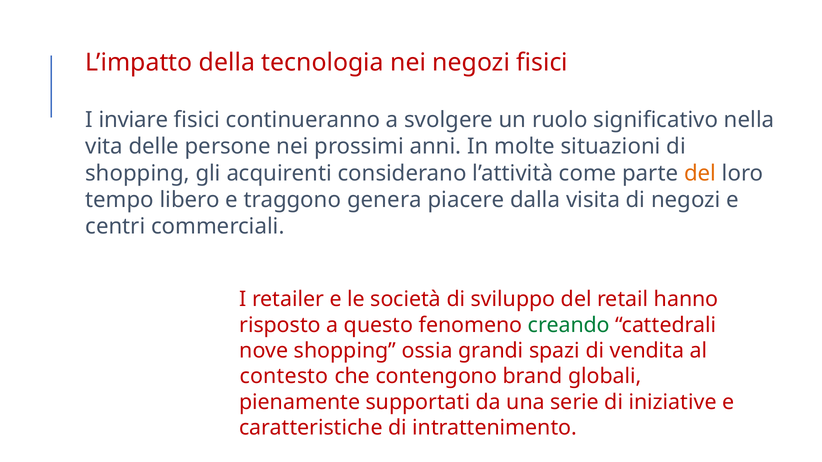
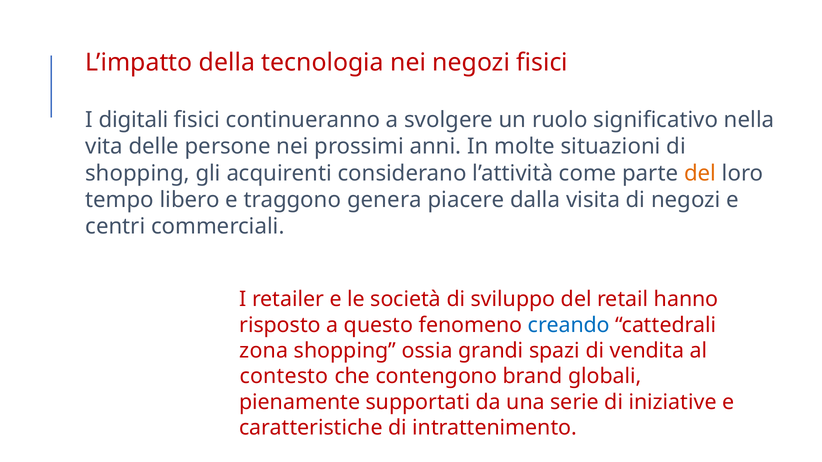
inviare: inviare -> digitali
creando colour: green -> blue
nove: nove -> zona
